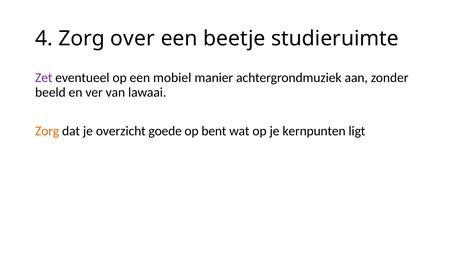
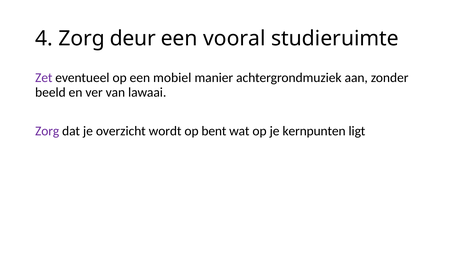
over: over -> deur
beetje: beetje -> vooral
Zorg at (47, 131) colour: orange -> purple
goede: goede -> wordt
